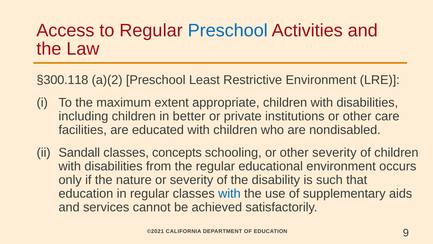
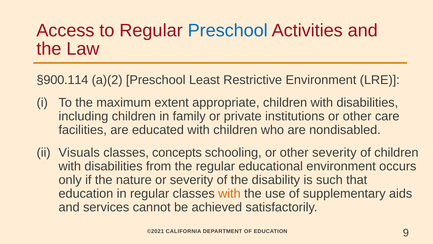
§300.118: §300.118 -> §900.114
better: better -> family
Sandall: Sandall -> Visuals
with at (229, 193) colour: blue -> orange
